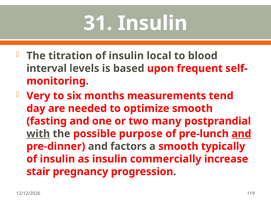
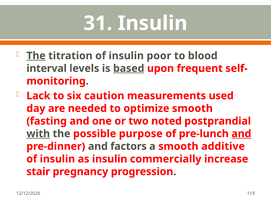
The at (36, 56) underline: none -> present
local: local -> poor
based underline: none -> present
Very: Very -> Lack
months: months -> caution
tend: tend -> used
many: many -> noted
typically: typically -> additive
